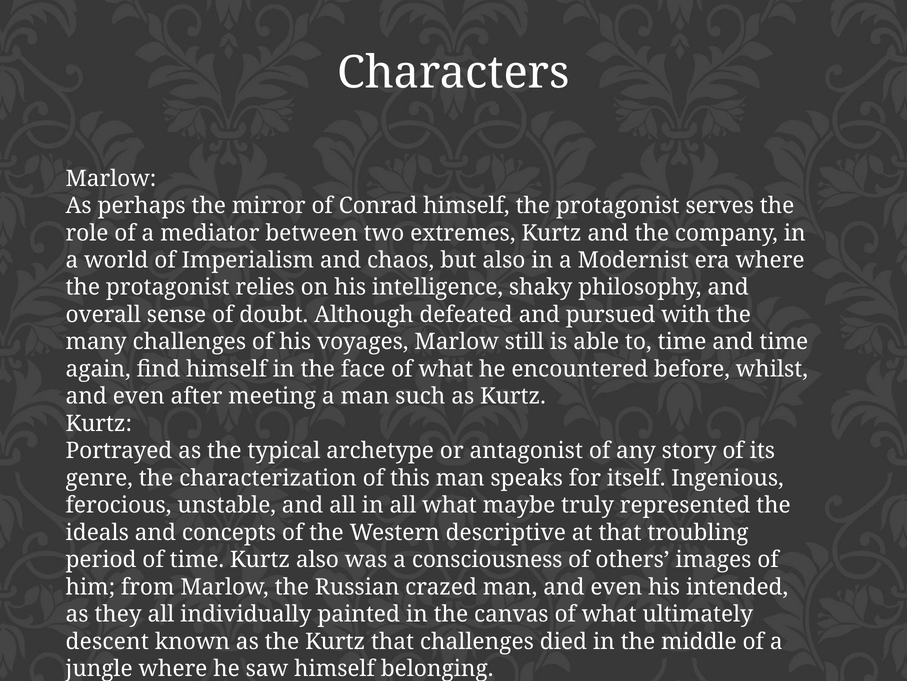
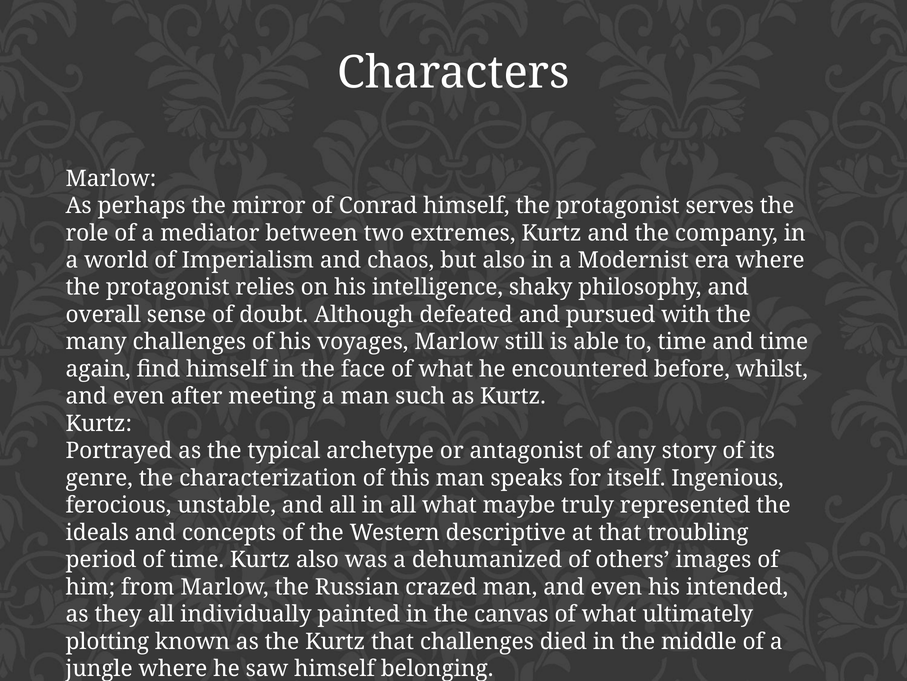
consciousness: consciousness -> dehumanized
descent: descent -> plotting
